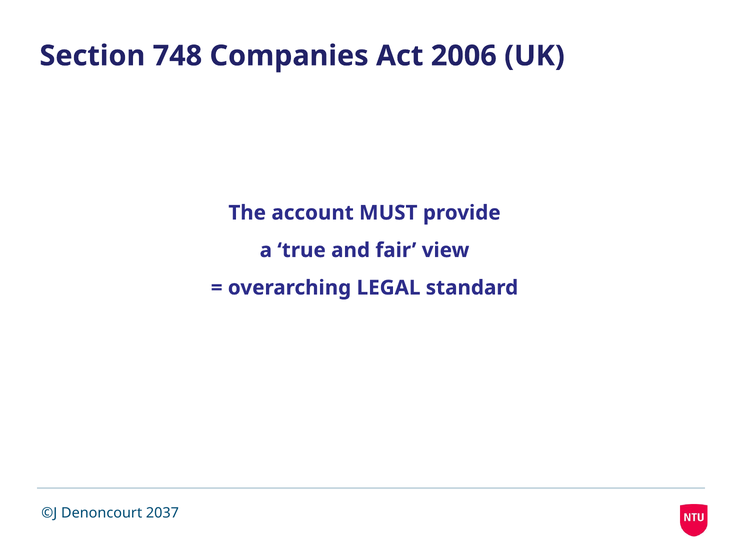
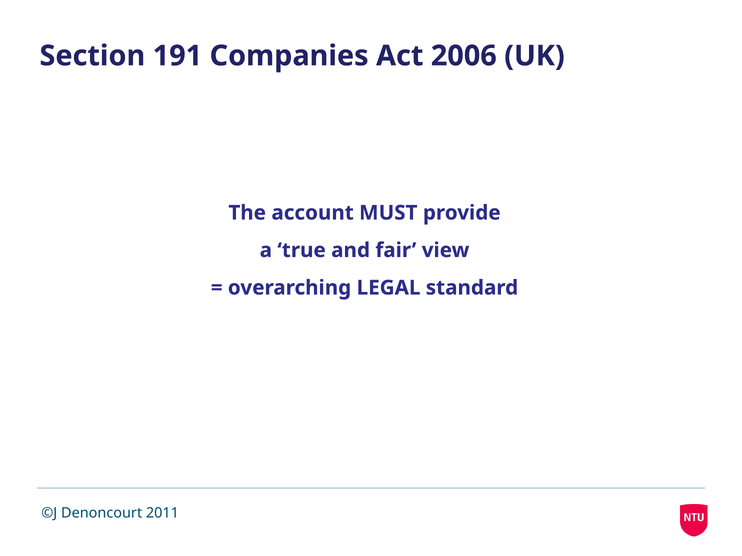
748: 748 -> 191
2037: 2037 -> 2011
